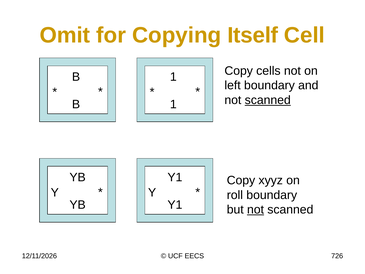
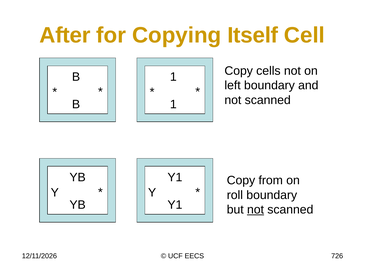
Omit: Omit -> After
scanned at (268, 100) underline: present -> none
xyyz: xyyz -> from
